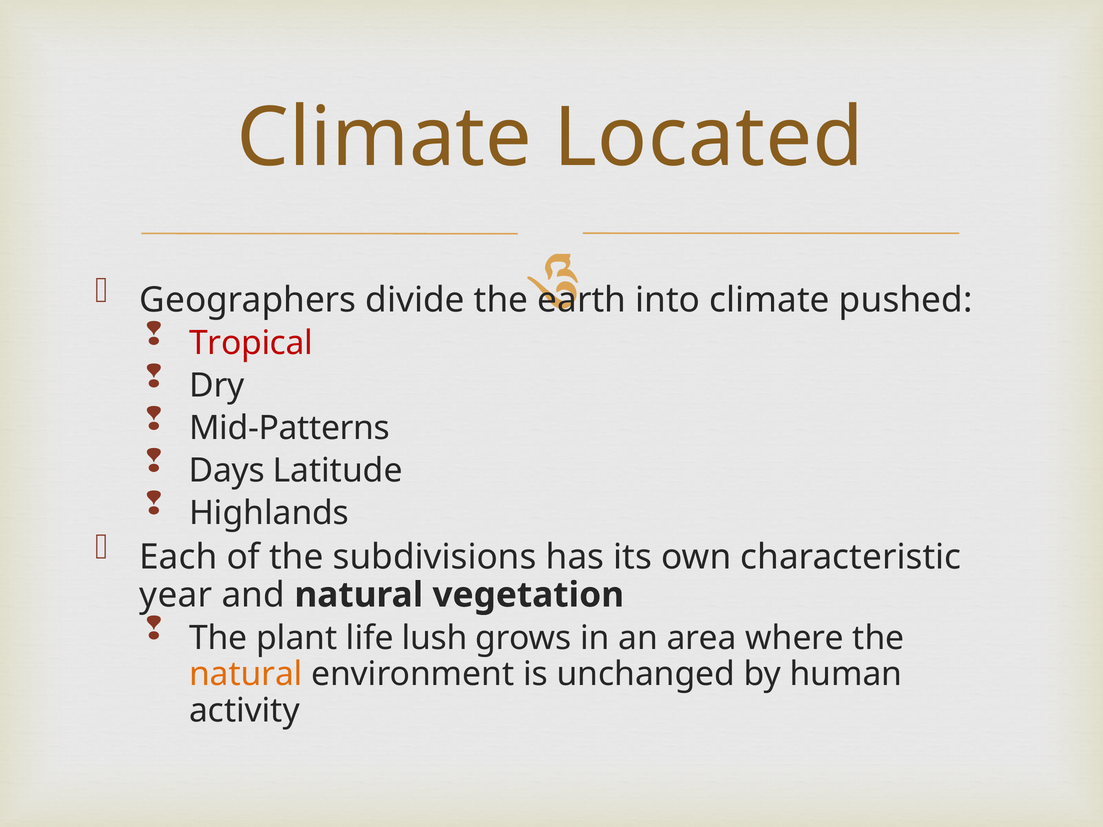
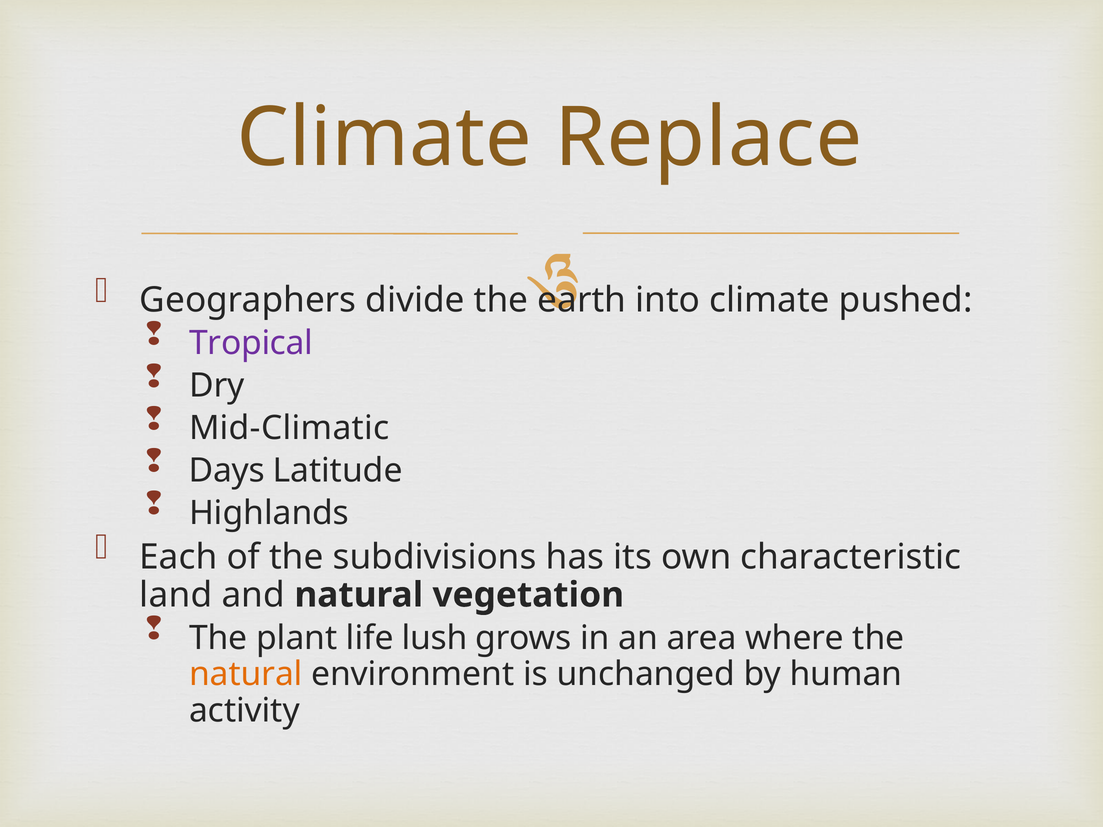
Located: Located -> Replace
Tropical colour: red -> purple
Mid-Patterns: Mid-Patterns -> Mid-Climatic
year: year -> land
